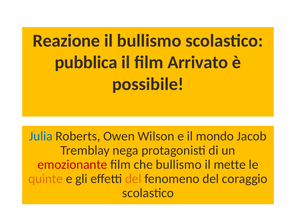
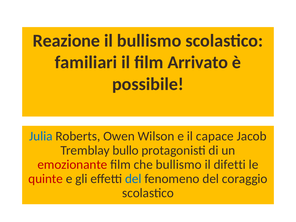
pubblica: pubblica -> familiari
mondo: mondo -> capace
nega: nega -> bullo
mette: mette -> difetti
quinte colour: orange -> red
del at (133, 179) colour: orange -> blue
